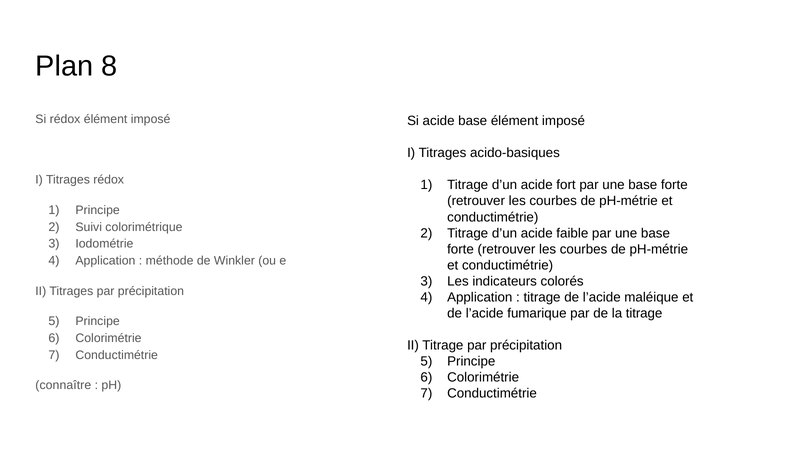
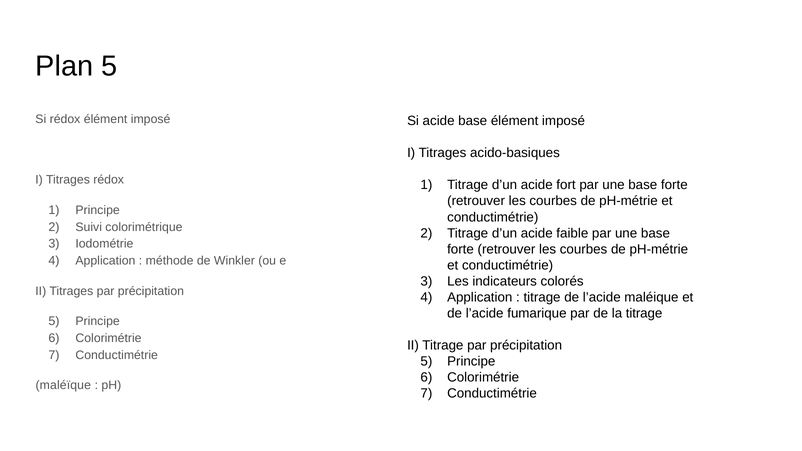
Plan 8: 8 -> 5
connaître: connaître -> maléïque
